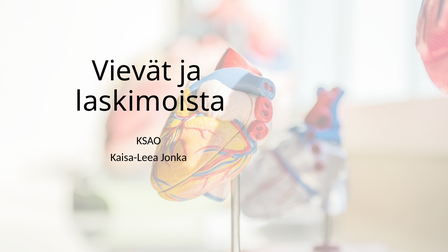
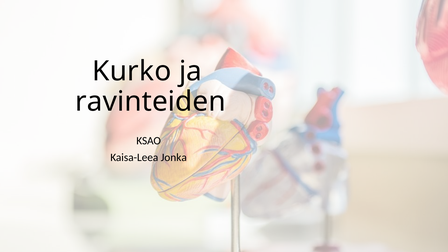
Vievät: Vievät -> Kurko
laskimoista: laskimoista -> ravinteiden
